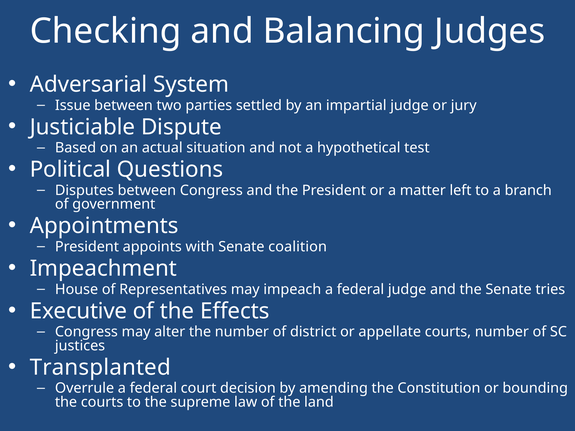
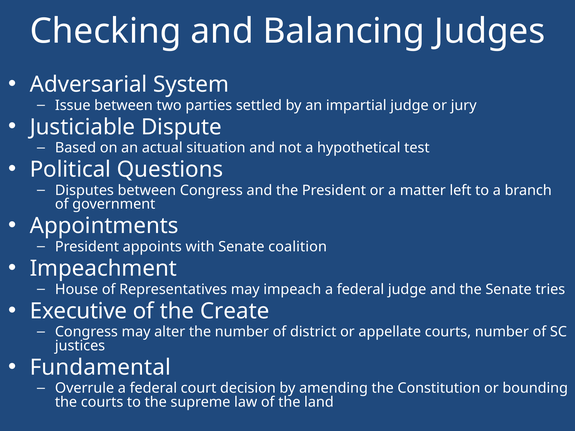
Effects: Effects -> Create
Transplanted: Transplanted -> Fundamental
